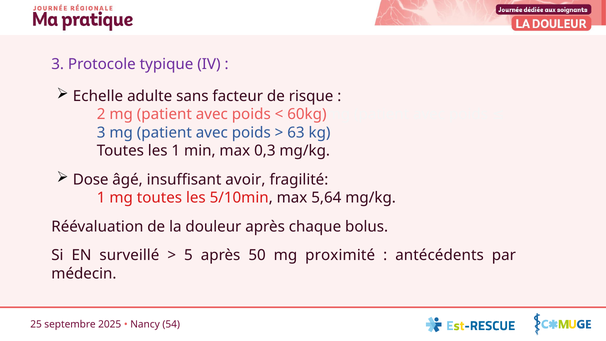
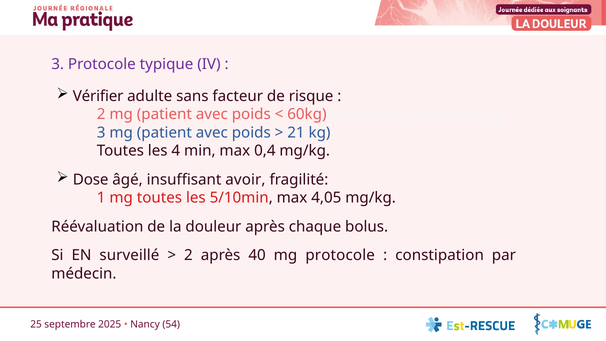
Echelle: Echelle -> Vérifier
63: 63 -> 21
les 1: 1 -> 4
0,3: 0,3 -> 0,4
5,64: 5,64 -> 4,05
5 at (188, 255): 5 -> 2
50: 50 -> 40
mg proximité: proximité -> protocole
antécédents: antécédents -> constipation
